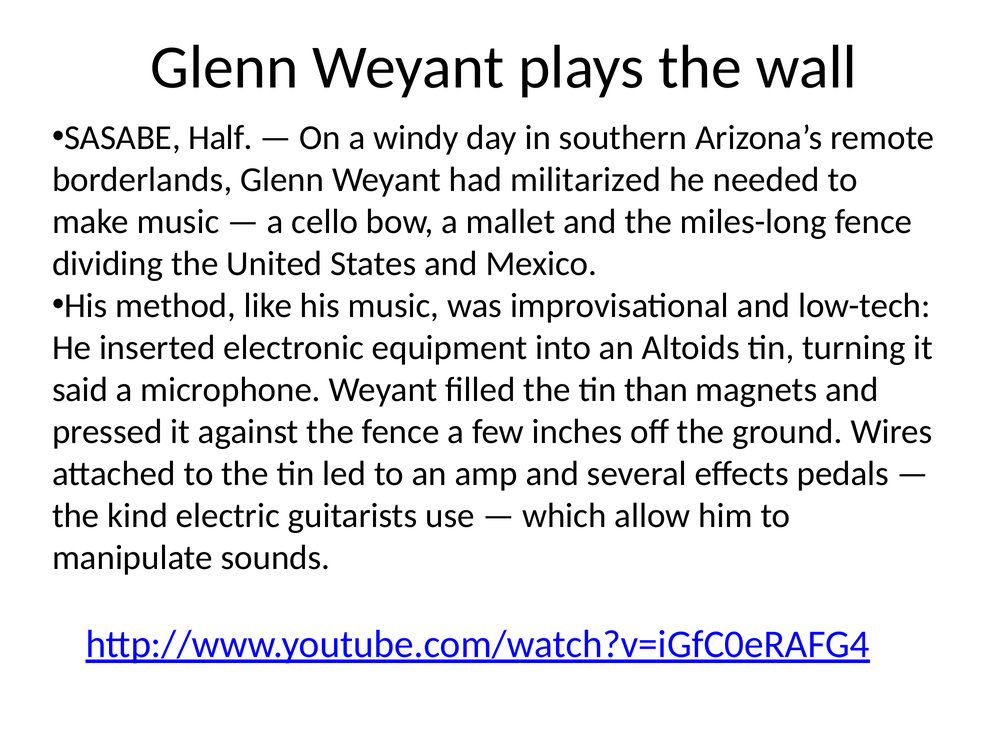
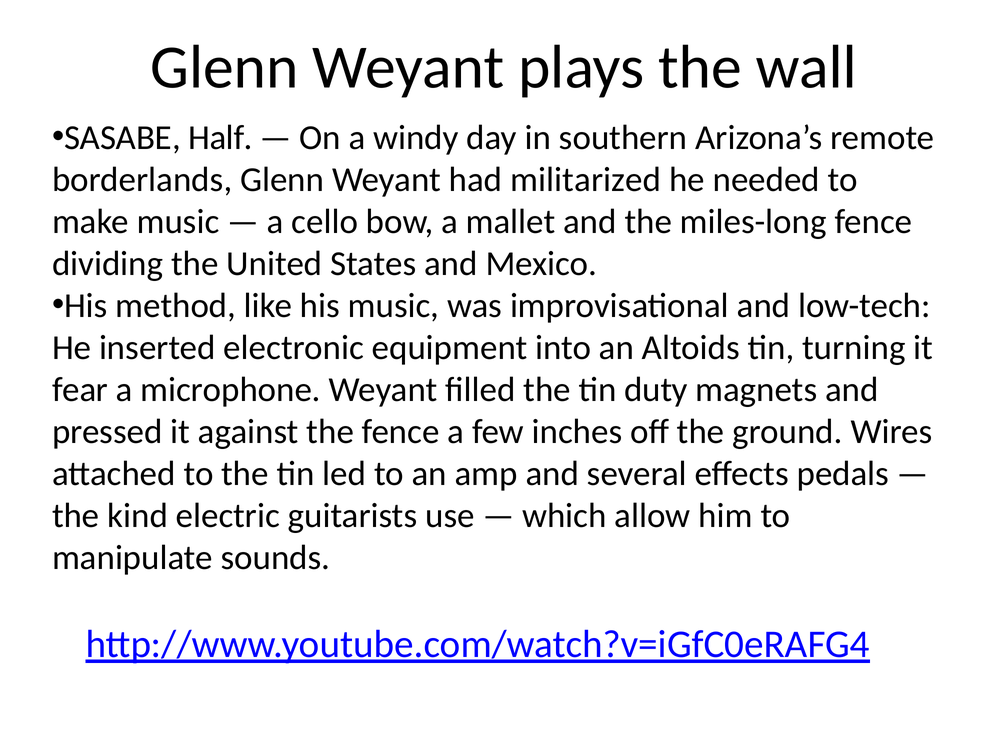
said: said -> fear
than: than -> duty
